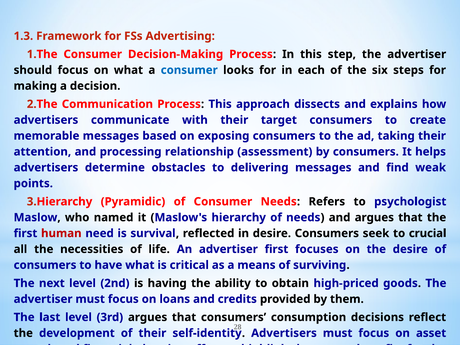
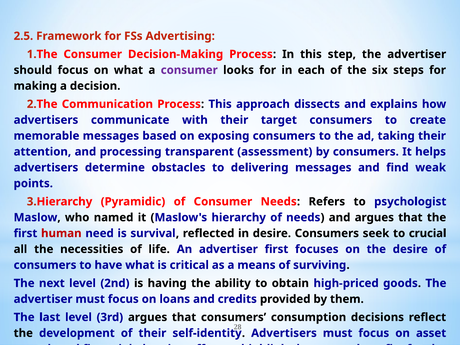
1.3: 1.3 -> 2.5
consumer at (189, 70) colour: blue -> purple
relationship: relationship -> transparent
